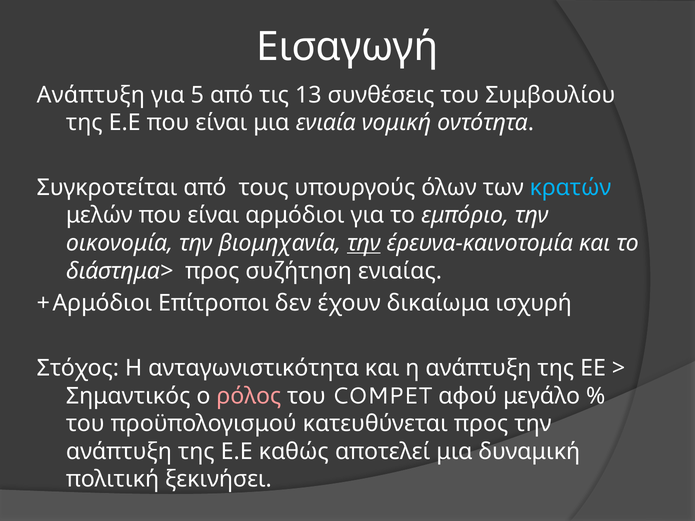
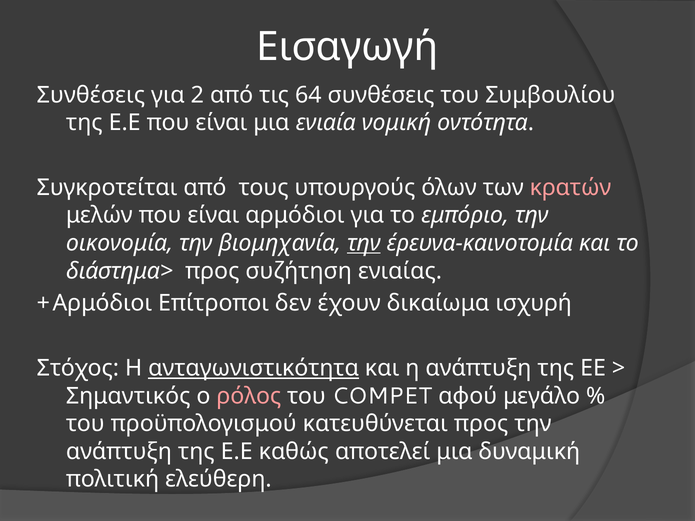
Ανάπτυξη at (91, 95): Ανάπτυξη -> Συνθέσεις
5: 5 -> 2
13: 13 -> 64
κρατών colour: light blue -> pink
ανταγωνιστικότητα underline: none -> present
ξεκινήσει: ξεκινήσει -> ελεύθερη
